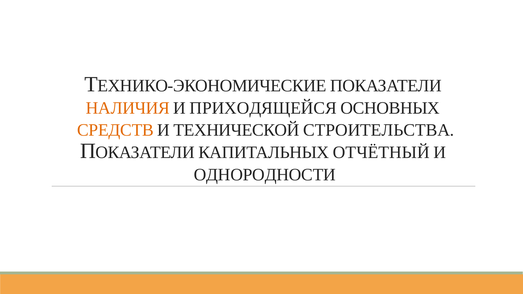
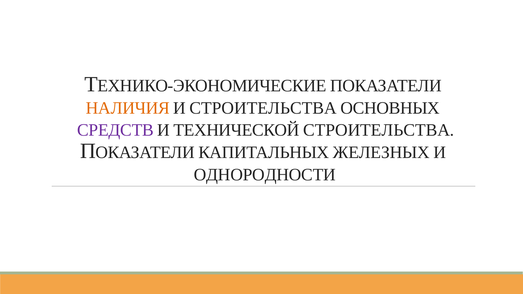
И ПРИХОДЯЩЕЙСЯ: ПРИХОДЯЩЕЙСЯ -> СТРОИТЕЛЬСТВА
СРЕДСТВ colour: orange -> purple
ОТЧЁТНЫЙ: ОТЧЁТНЫЙ -> ЖЕЛЕЗНЫХ
